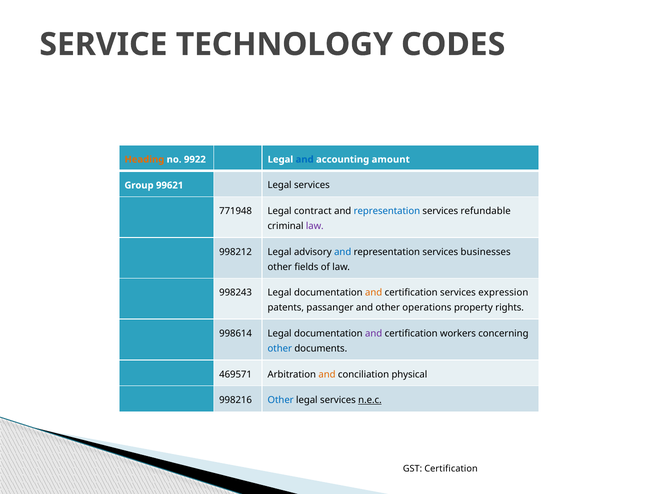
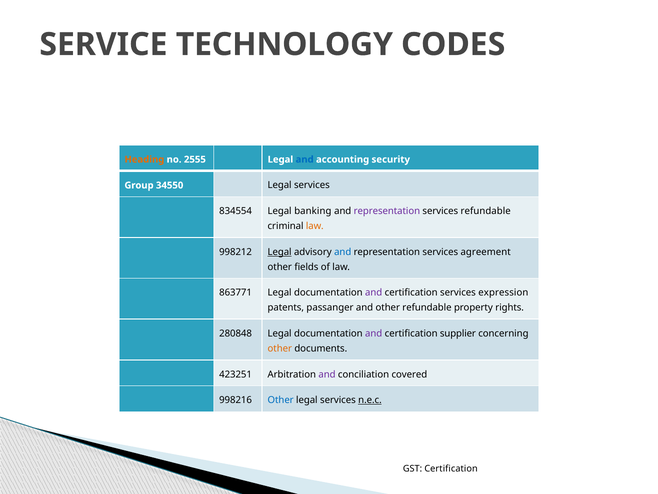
9922: 9922 -> 2555
amount: amount -> security
99621: 99621 -> 34550
771948: 771948 -> 834554
contract: contract -> banking
representation at (387, 211) colour: blue -> purple
law at (315, 226) colour: purple -> orange
Legal at (280, 252) underline: none -> present
businesses: businesses -> agreement
998243: 998243 -> 863771
and at (374, 292) colour: orange -> purple
other operations: operations -> refundable
998614: 998614 -> 280848
workers: workers -> supplier
other at (280, 348) colour: blue -> orange
469571: 469571 -> 423251
and at (327, 374) colour: orange -> purple
physical: physical -> covered
